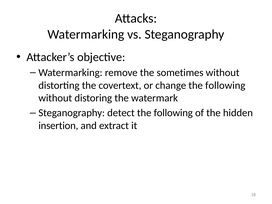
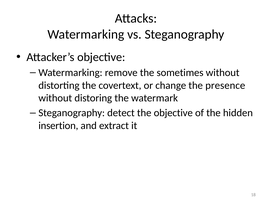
change the following: following -> presence
detect the following: following -> objective
